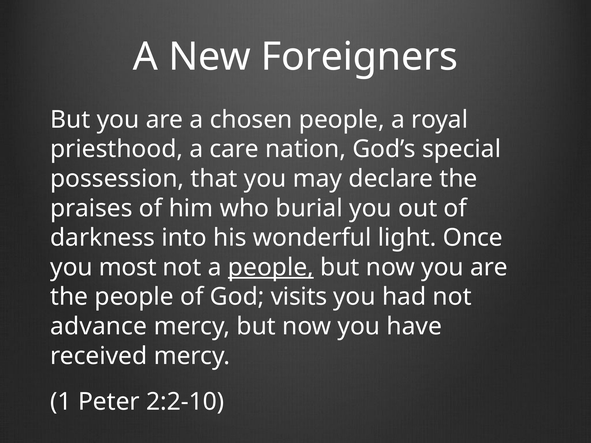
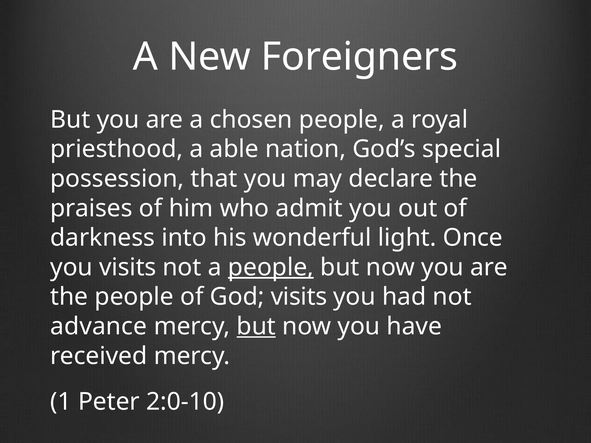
care: care -> able
burial: burial -> admit
you most: most -> visits
but at (256, 327) underline: none -> present
2:2-10: 2:2-10 -> 2:0-10
